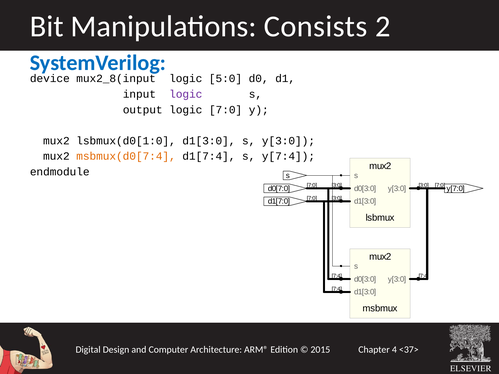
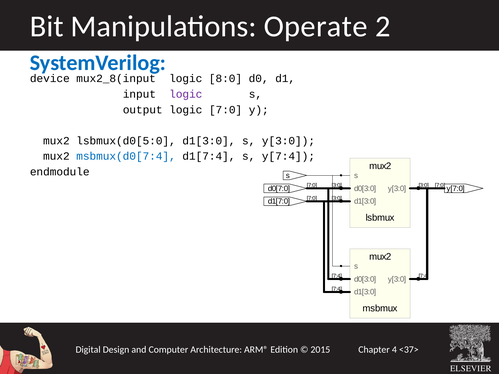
Consists: Consists -> Operate
5:0: 5:0 -> 8:0
lsbmux(d0[1:0: lsbmux(d0[1:0 -> lsbmux(d0[5:0
msbmux(d0[7:4 colour: orange -> blue
